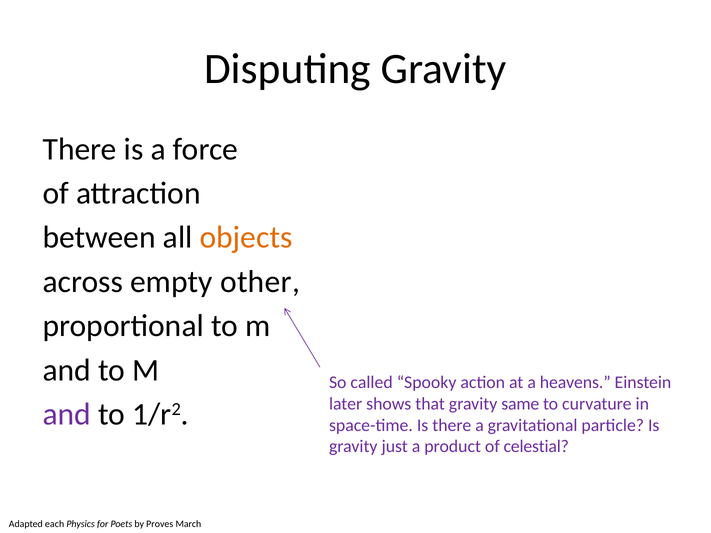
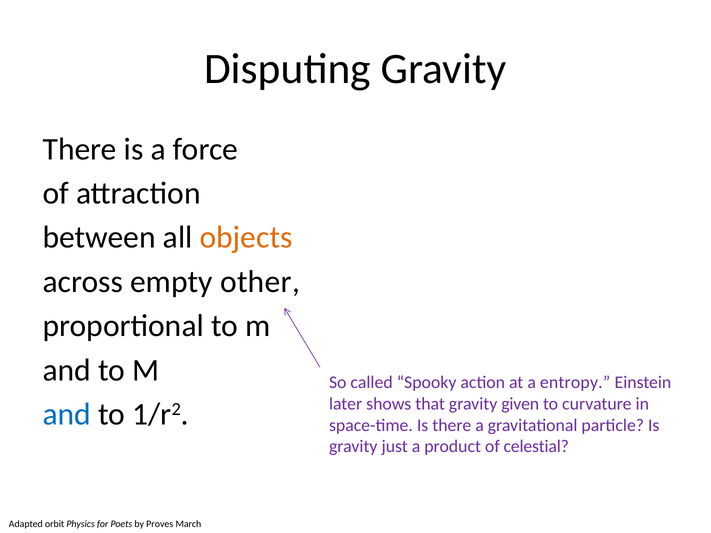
heavens: heavens -> entropy
same: same -> given
and at (67, 415) colour: purple -> blue
each: each -> orbit
